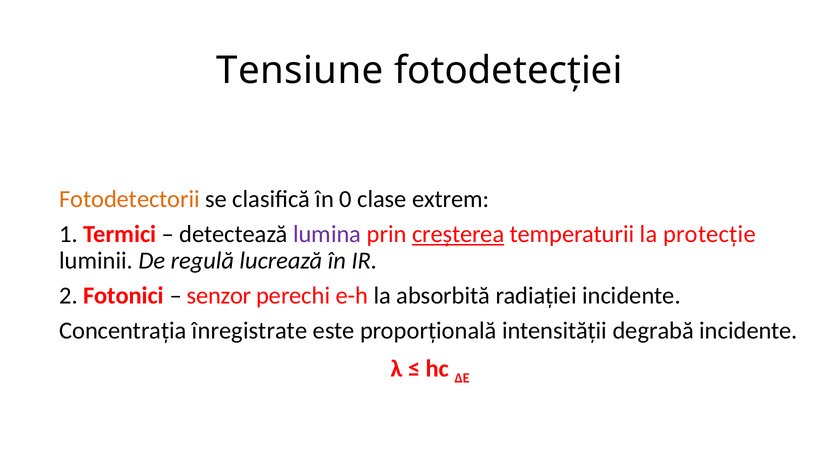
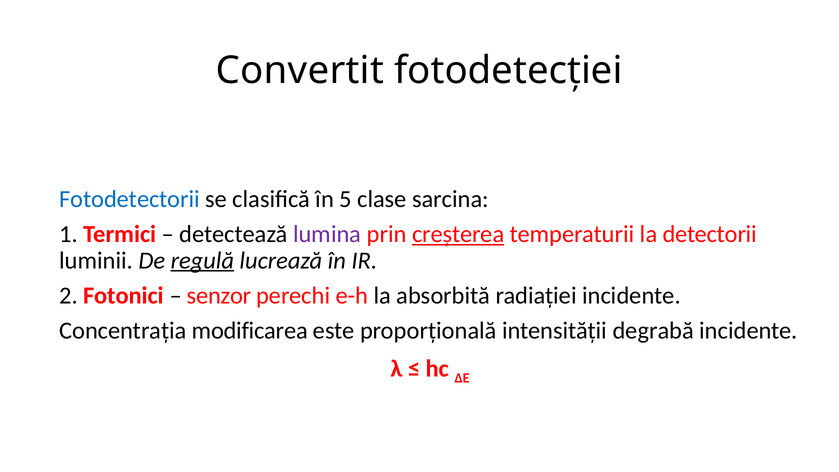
Tensiune: Tensiune -> Convertit
Fotodetectorii colour: orange -> blue
0: 0 -> 5
extrem: extrem -> sarcina
protecție: protecție -> detectorii
regulă underline: none -> present
înregistrate: înregistrate -> modificarea
